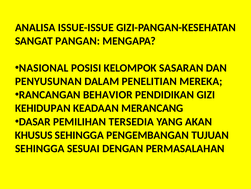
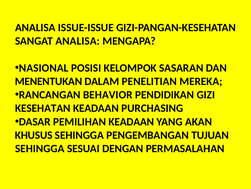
SANGAT PANGAN: PANGAN -> ANALISA
PENYUSUNAN: PENYUSUNAN -> MENENTUKAN
KEHIDUPAN: KEHIDUPAN -> KESEHATAN
MERANCANG: MERANCANG -> PURCHASING
PEMILIHAN TERSEDIA: TERSEDIA -> KEADAAN
